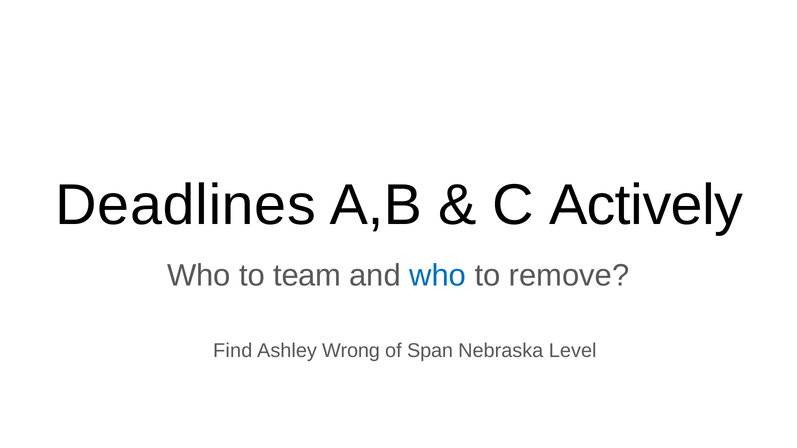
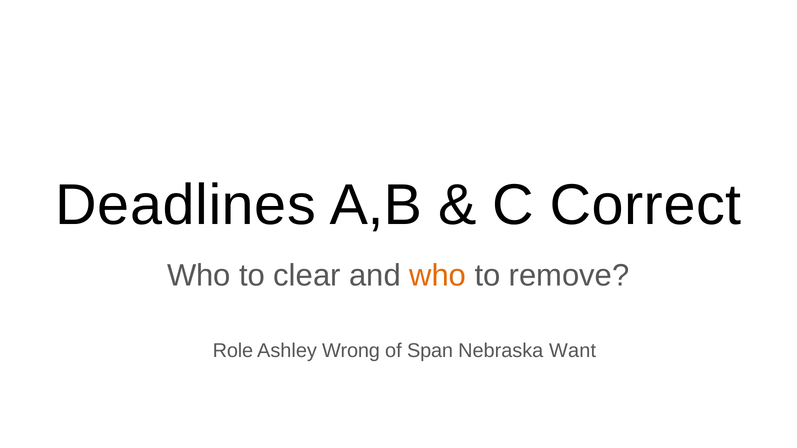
Actively: Actively -> Correct
team: team -> clear
who at (438, 276) colour: blue -> orange
Find: Find -> Role
Level: Level -> Want
